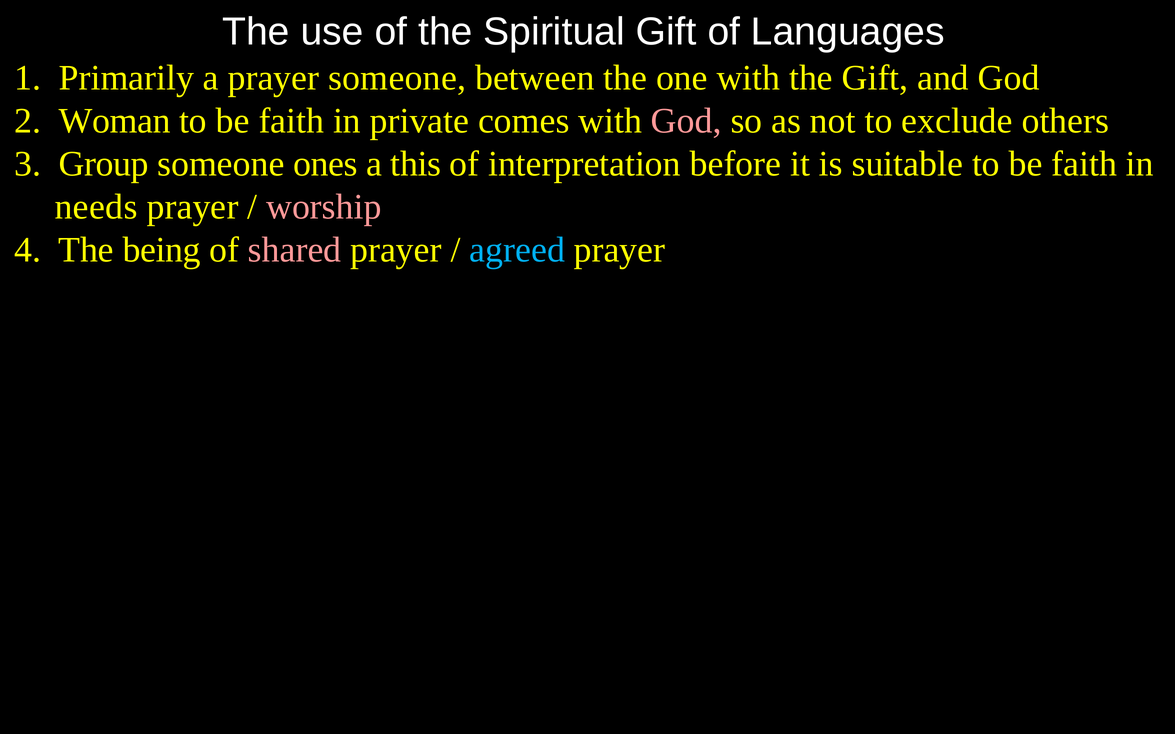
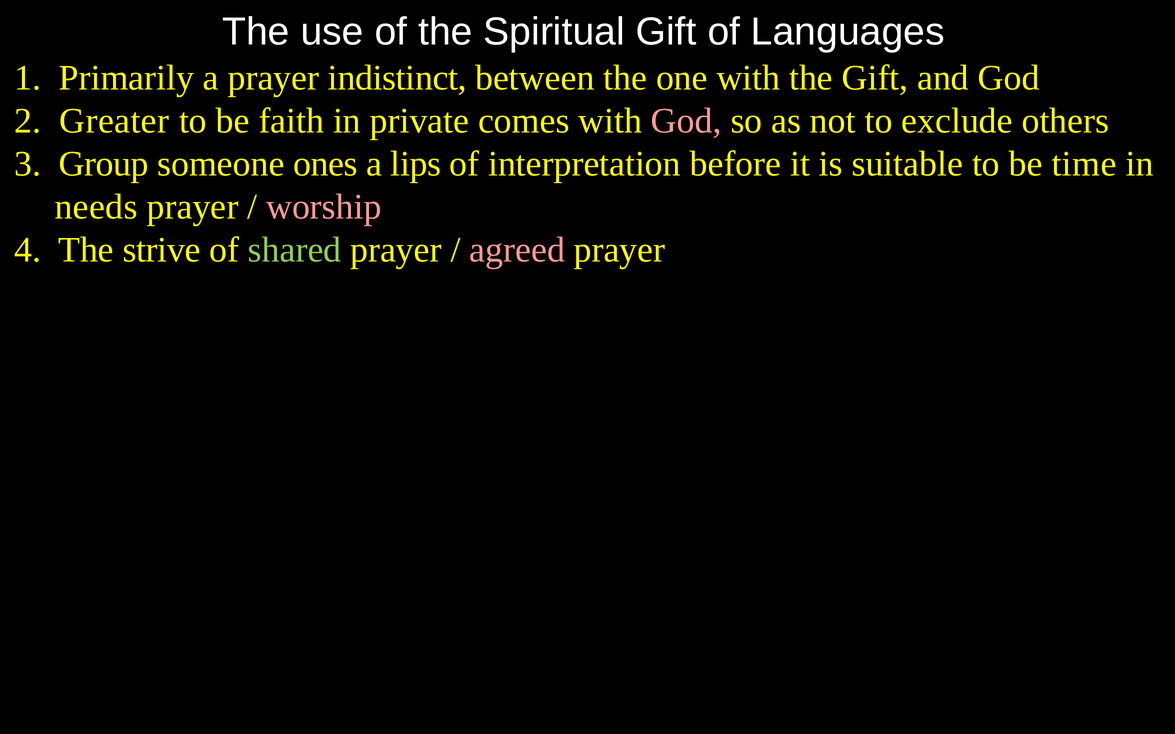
prayer someone: someone -> indistinct
Woman: Woman -> Greater
this: this -> lips
suitable to be faith: faith -> time
being: being -> strive
shared colour: pink -> light green
agreed colour: light blue -> pink
